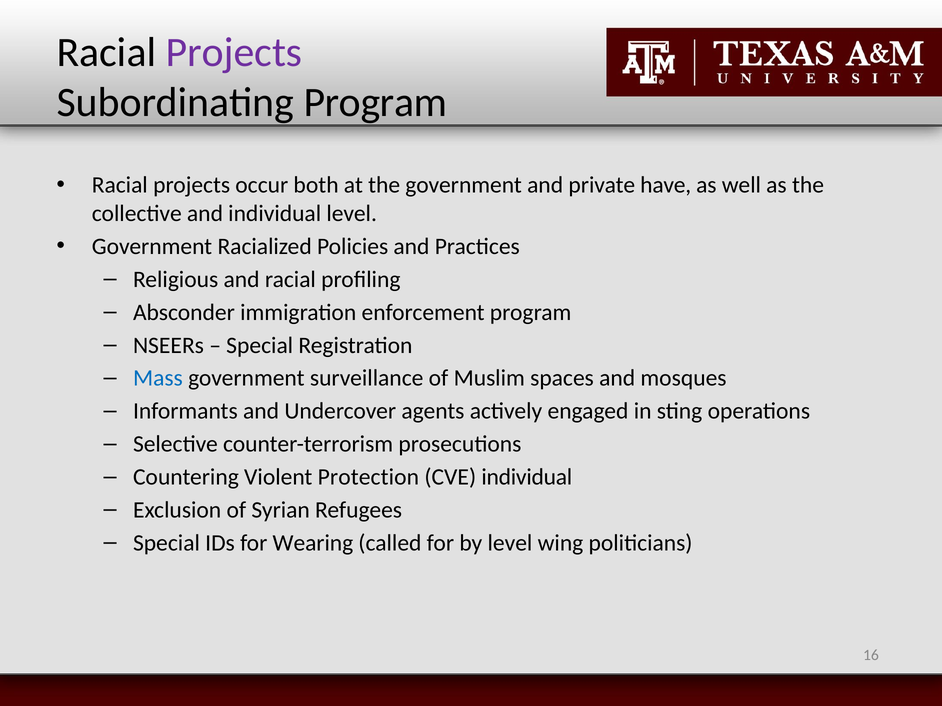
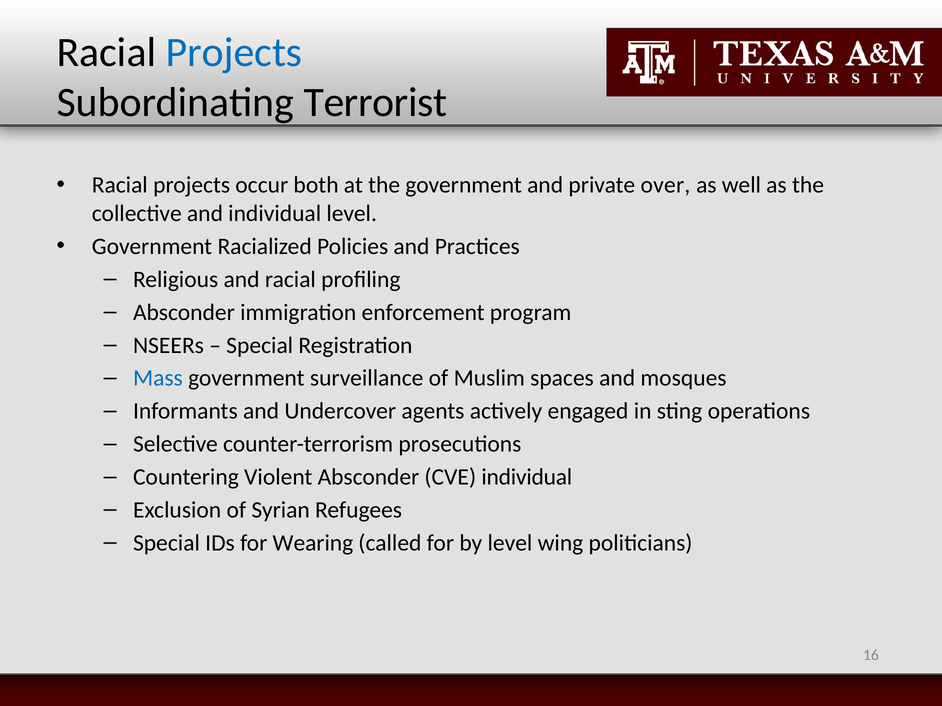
Projects at (234, 52) colour: purple -> blue
Subordinating Program: Program -> Terrorist
have: have -> over
Violent Protection: Protection -> Absconder
